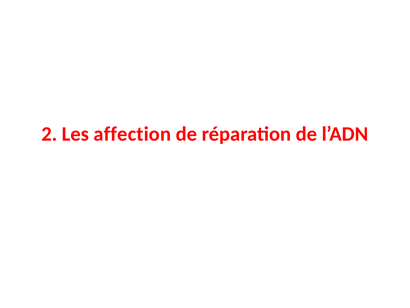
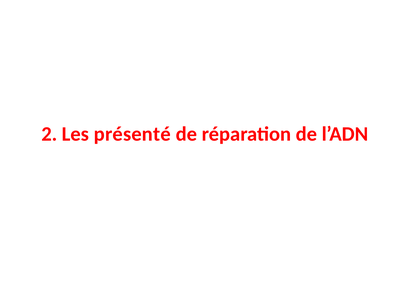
affection: affection -> présenté
